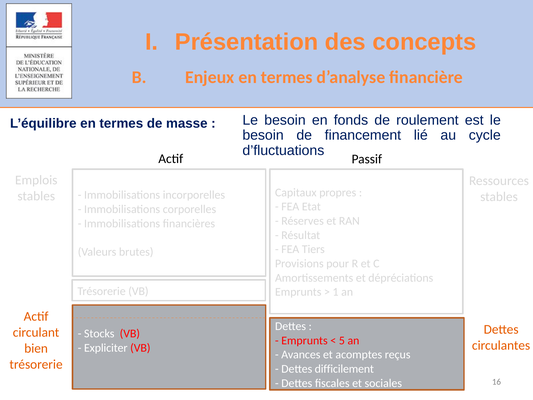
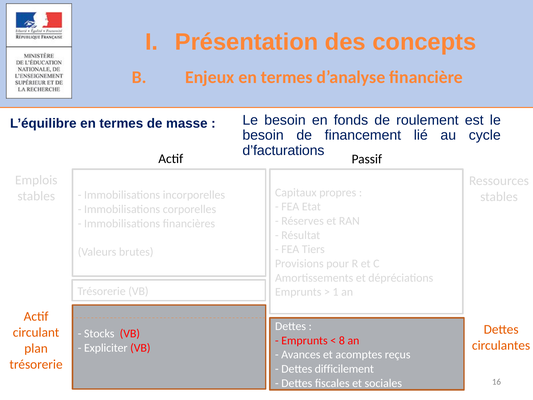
d’fluctuations: d’fluctuations -> d’facturations
5: 5 -> 8
bien: bien -> plan
